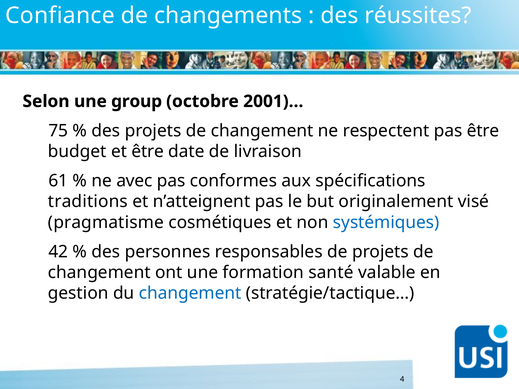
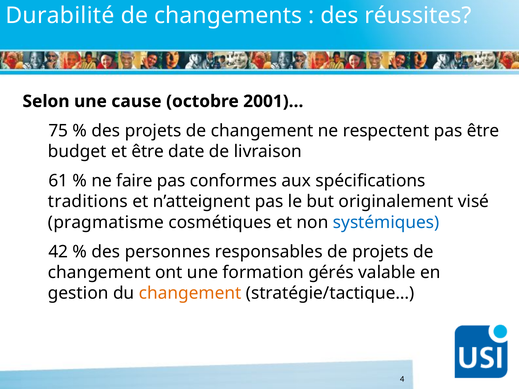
Confiance: Confiance -> Durabilité
group: group -> cause
avec: avec -> faire
santé: santé -> gérés
changement at (190, 293) colour: blue -> orange
